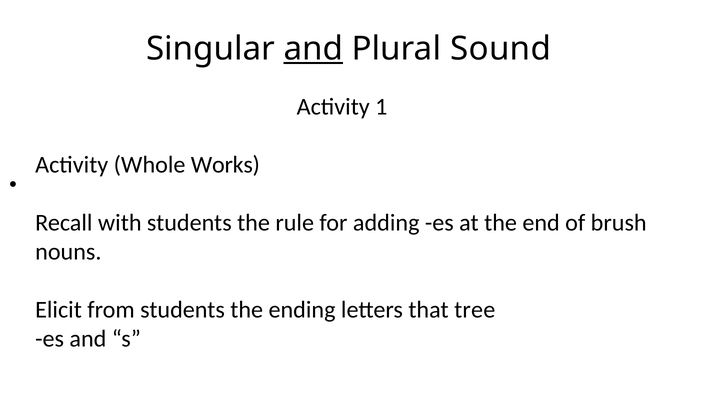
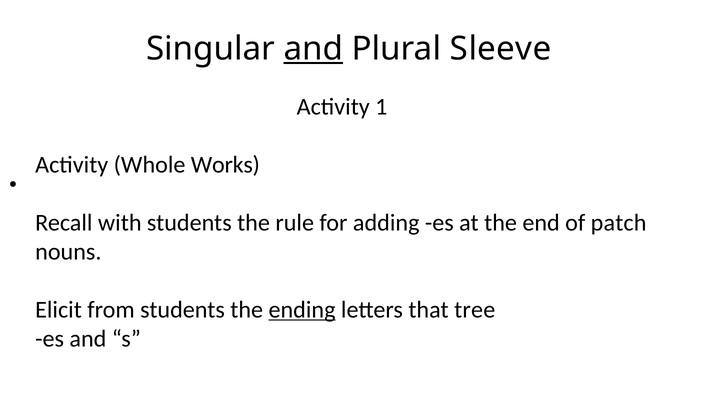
Sound: Sound -> Sleeve
brush: brush -> patch
ending underline: none -> present
